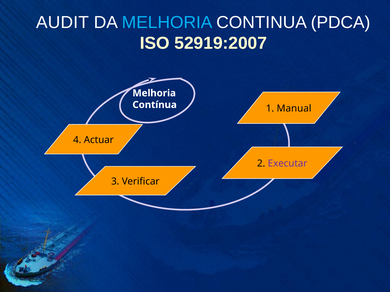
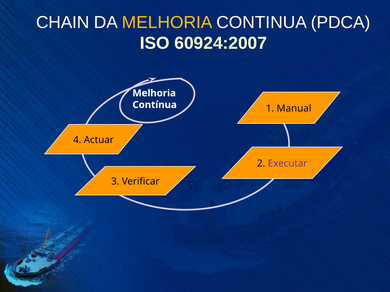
AUDIT: AUDIT -> CHAIN
MELHORIA at (167, 22) colour: light blue -> yellow
52919:2007: 52919:2007 -> 60924:2007
